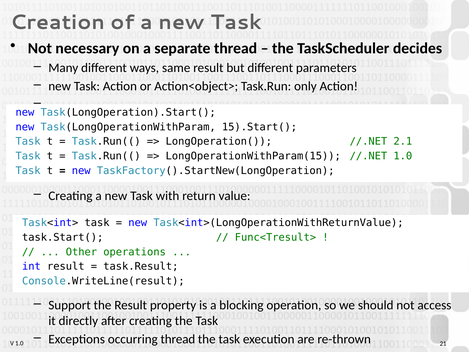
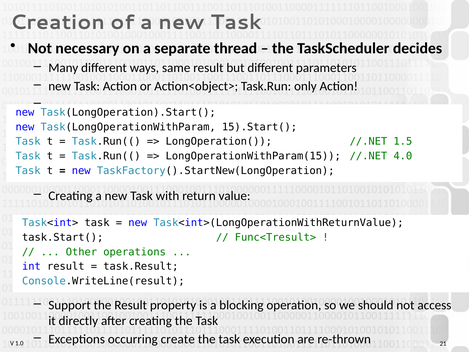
2.1: 2.1 -> 1.5
//.NET 1.0: 1.0 -> 4.0
occurring thread: thread -> create
